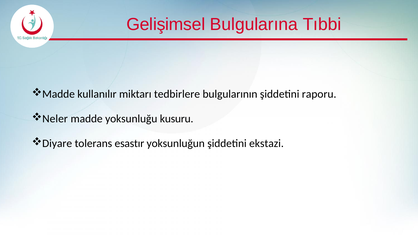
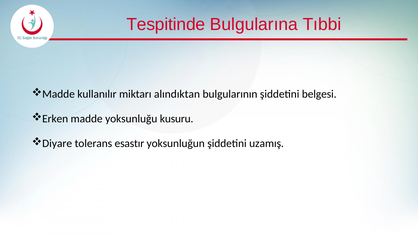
Gelişimsel: Gelişimsel -> Tespitinde
tedbirlere: tedbirlere -> alındıktan
raporu: raporu -> belgesi
Neler: Neler -> Erken
ekstazi: ekstazi -> uzamış
